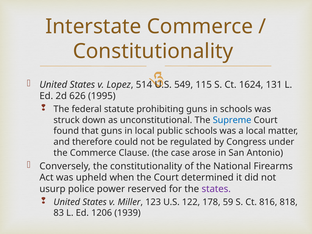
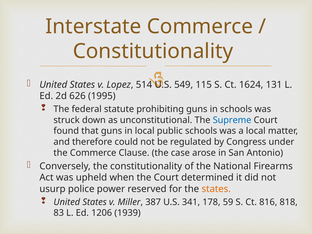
states at (216, 189) colour: purple -> orange
123: 123 -> 387
122: 122 -> 341
